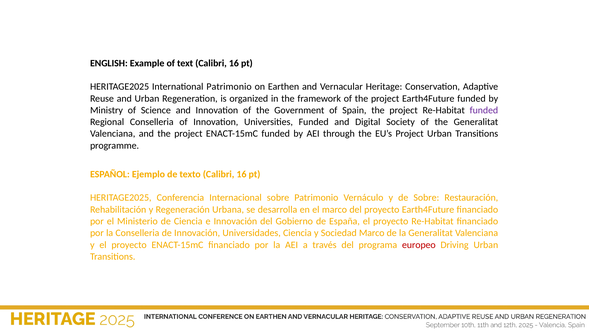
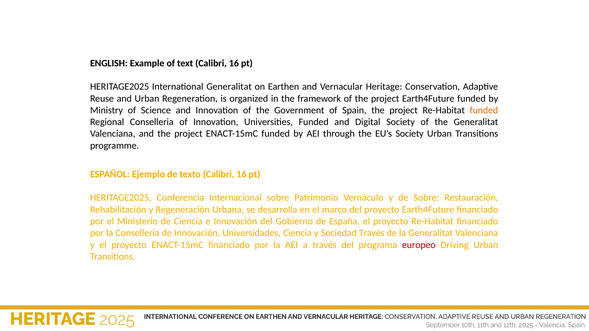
International Patrimonio: Patrimonio -> Generalitat
funded at (484, 110) colour: purple -> orange
EU’s Project: Project -> Society
Sociedad Marco: Marco -> Través
